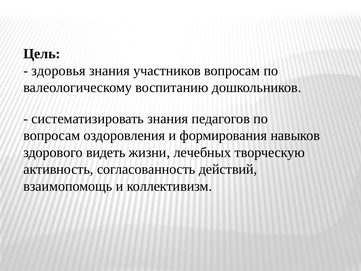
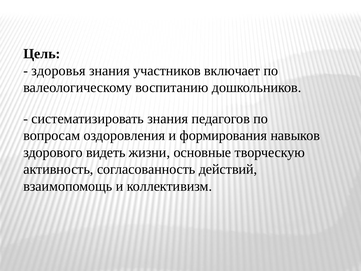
участников вопросам: вопросам -> включает
лечебных: лечебных -> основные
